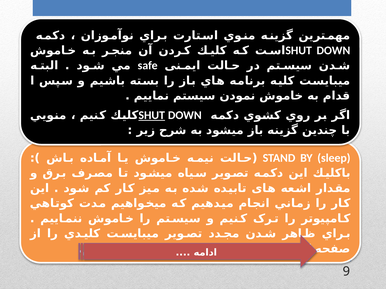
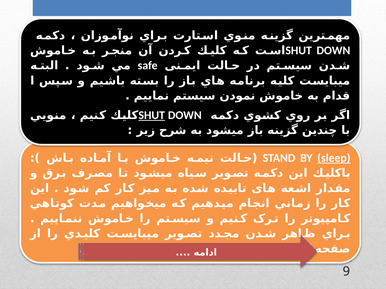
sleep underline: none -> present
